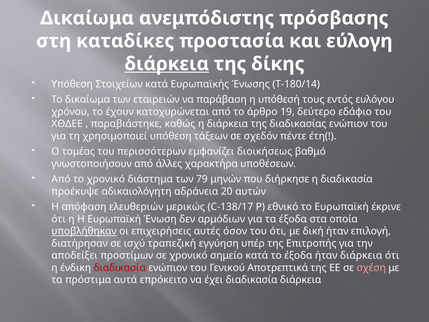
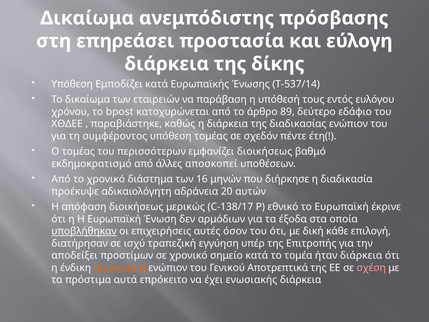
καταδίκες: καταδίκες -> επηρεάσει
διάρκεια at (167, 64) underline: present -> none
Στοιχείων: Στοιχείων -> Εμποδίζει
Τ-180/14: Τ-180/14 -> Τ-537/14
έχουν: έχουν -> bpost
19: 19 -> 89
χρησιμοποιεί: χρησιμοποιεί -> συμφέροντος
υπόθεση τάξεων: τάξεων -> τομέας
γνωστοποιήσουν: γνωστοποιήσουν -> εκδημοκρατισμό
χαρακτήρα: χαρακτήρα -> αποσκοπεί
79: 79 -> 16
απόφαση ελευθεριών: ελευθεριών -> διοικήσεως
δική ήταν: ήταν -> κάθε
το έξοδα: έξοδα -> τομέα
διαδικασία at (120, 268) colour: red -> orange
έχει διαδικασία: διαδικασία -> ενωσιακής
